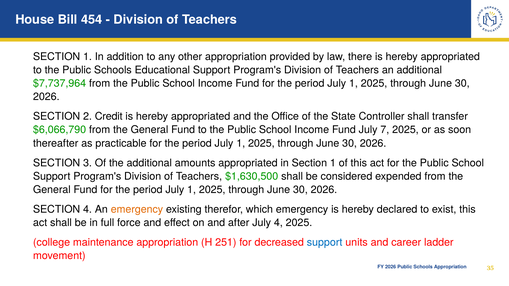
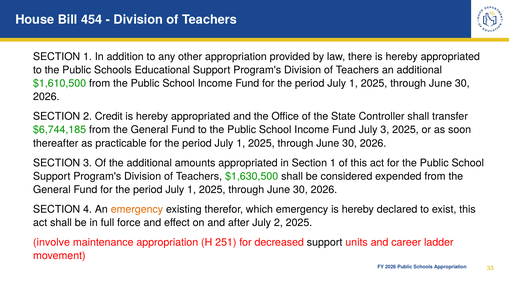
$7,737,964: $7,737,964 -> $1,610,500
$6,066,790: $6,066,790 -> $6,744,185
July 7: 7 -> 3
July 4: 4 -> 2
college: college -> involve
support at (325, 243) colour: blue -> black
